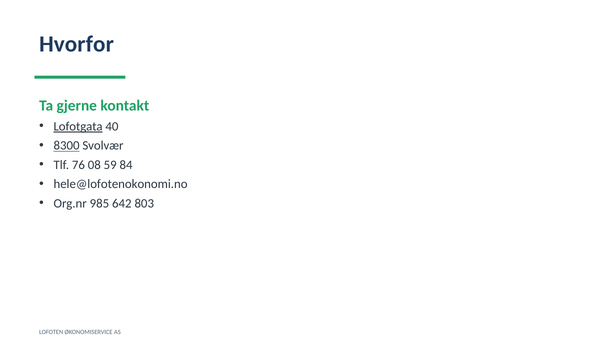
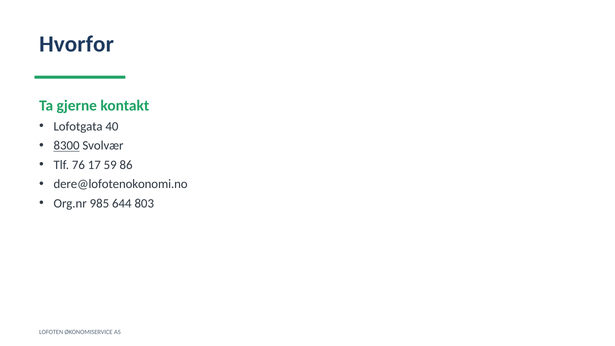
Lofotgata underline: present -> none
08: 08 -> 17
84: 84 -> 86
hele@lofotenokonomi.no: hele@lofotenokonomi.no -> dere@lofotenokonomi.no
642: 642 -> 644
